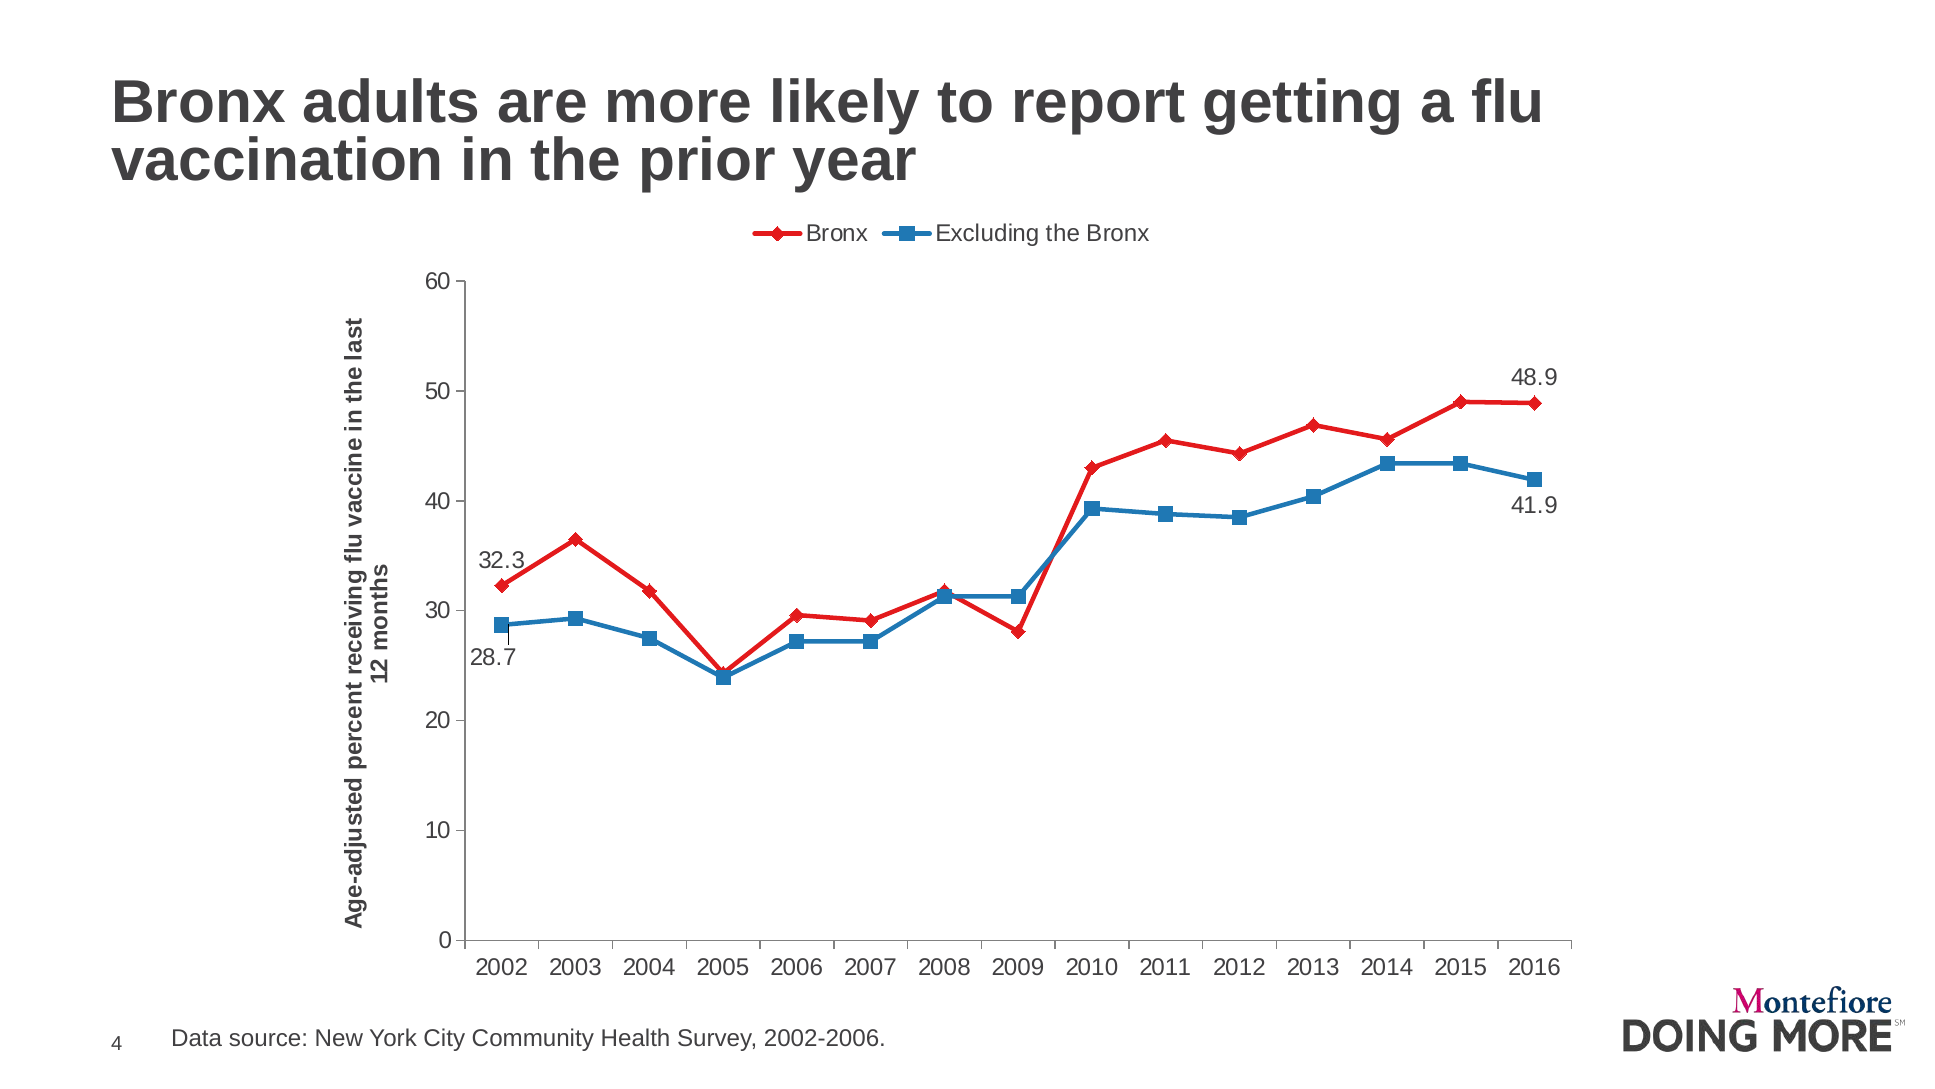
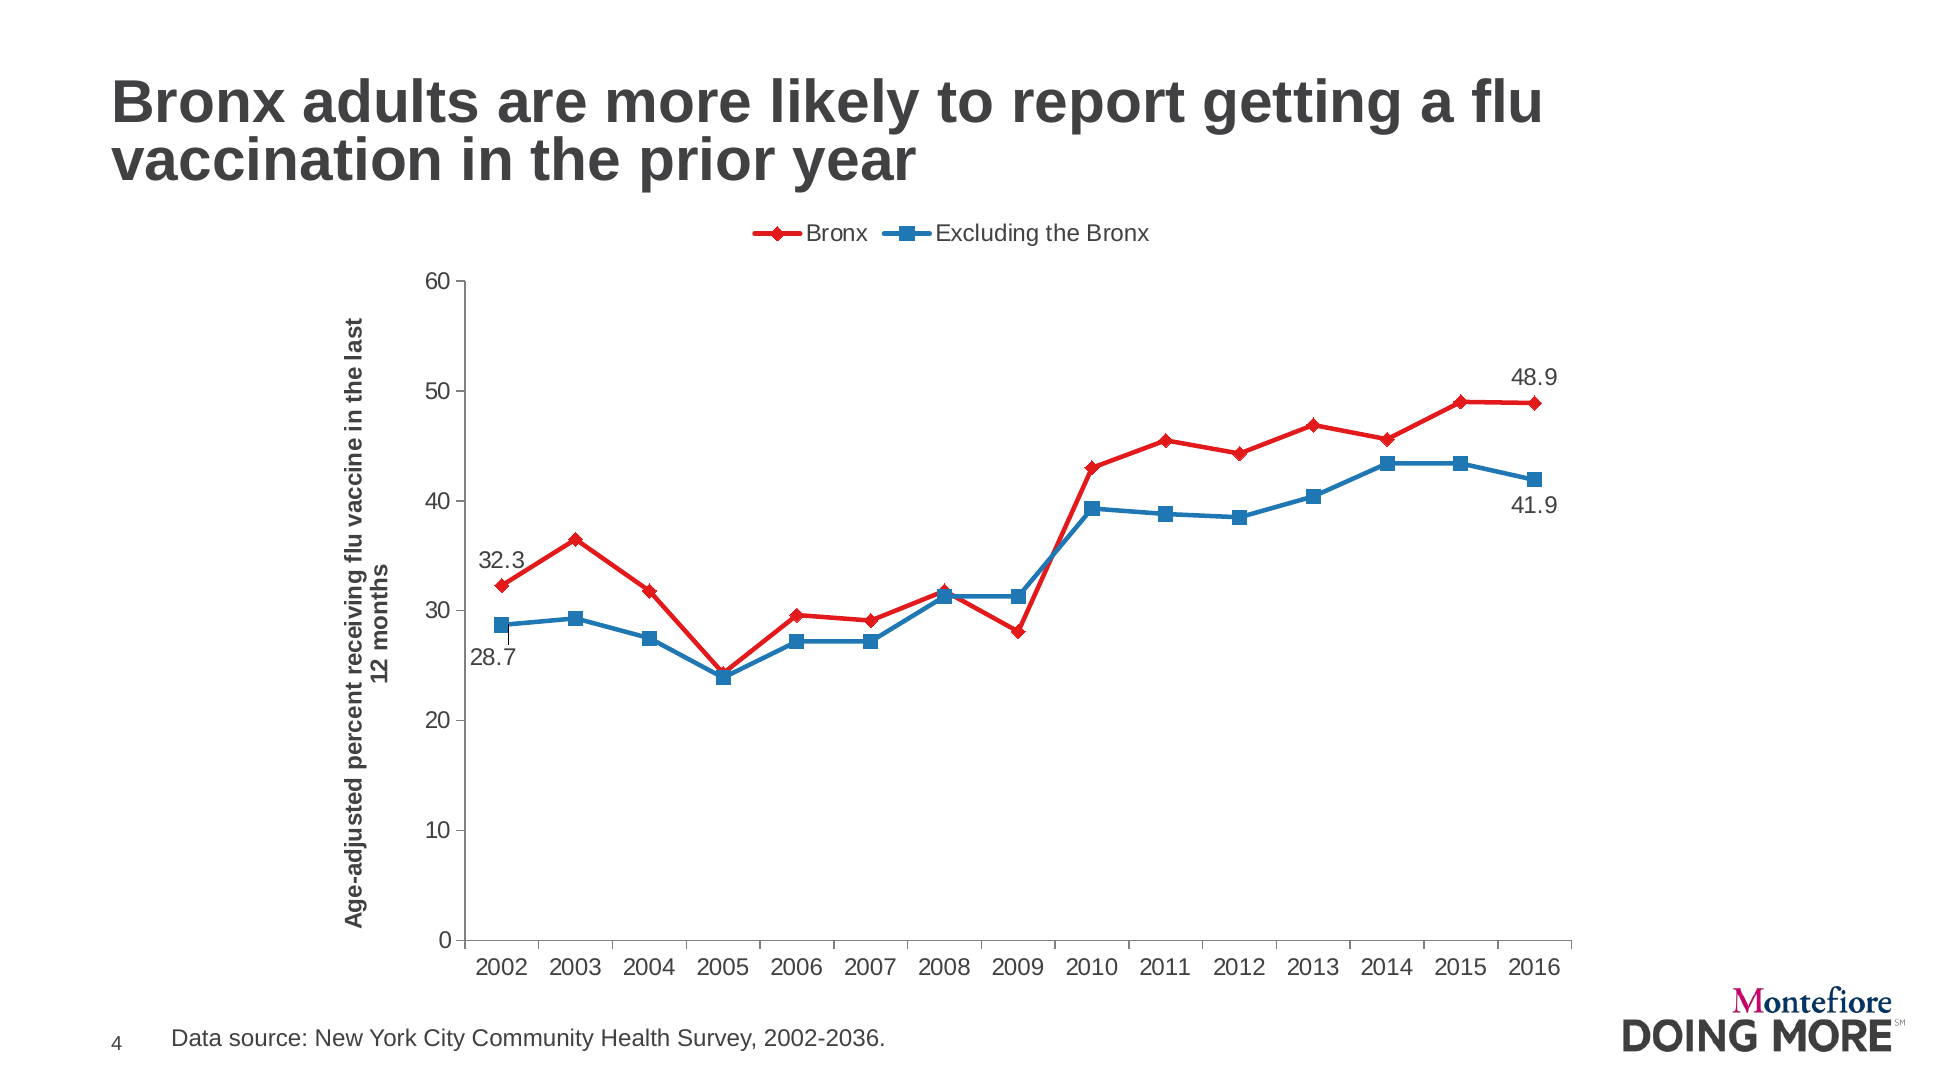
2002-2006: 2002-2006 -> 2002-2036
